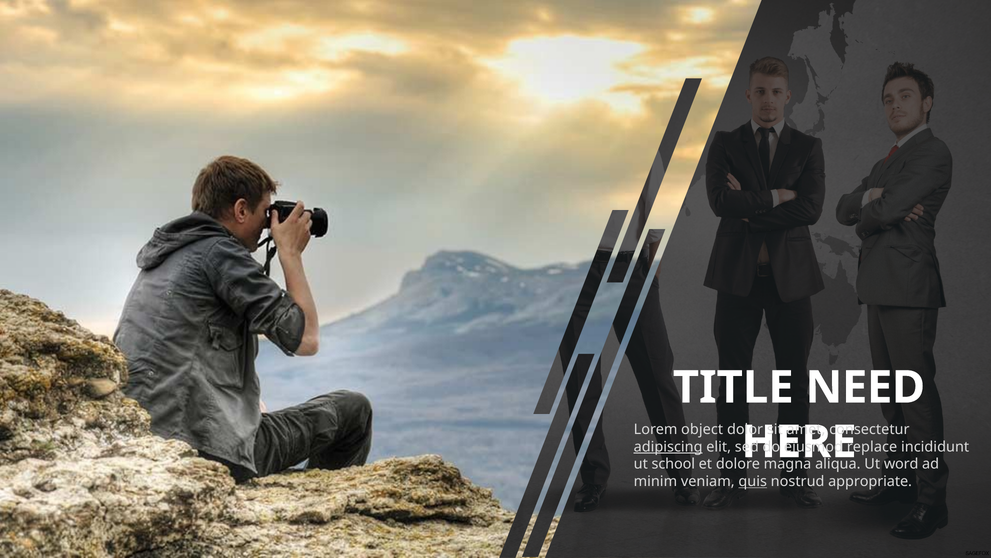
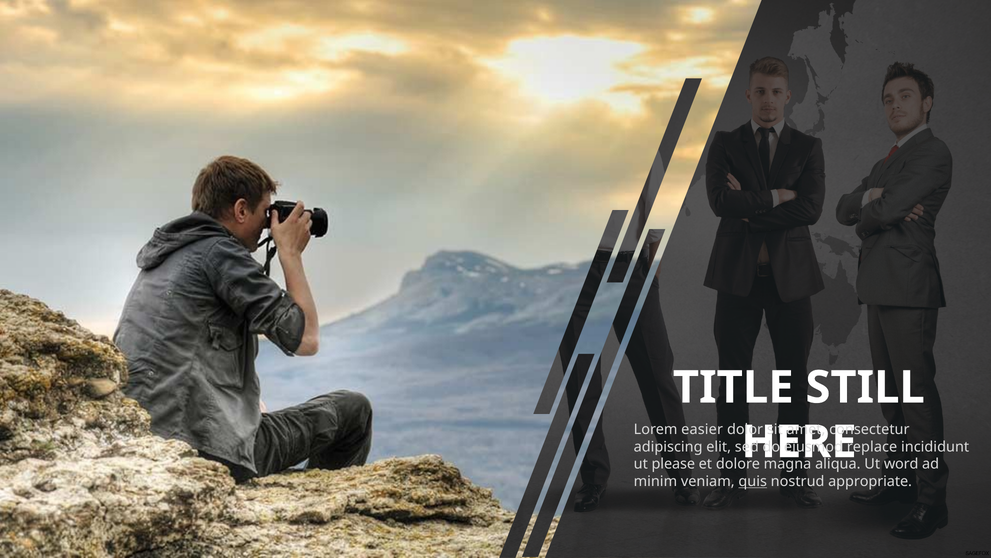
NEED: NEED -> STILL
object: object -> easier
adipiscing underline: present -> none
school: school -> please
